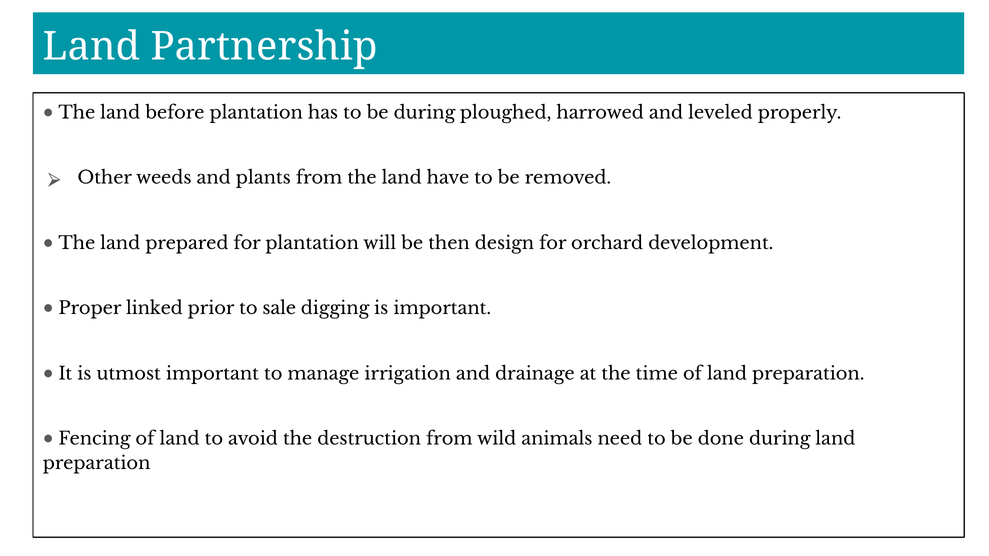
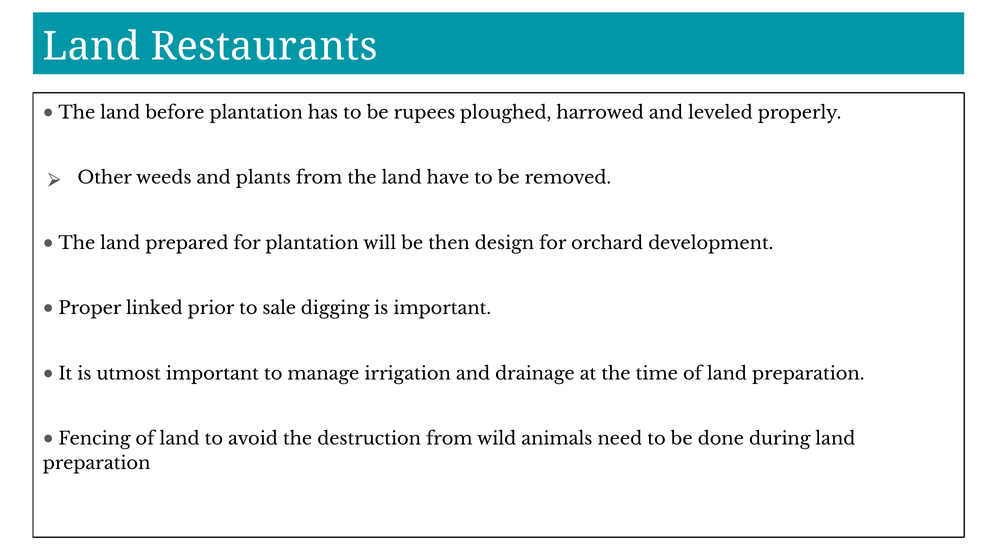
Partnership: Partnership -> Restaurants
be during: during -> rupees
